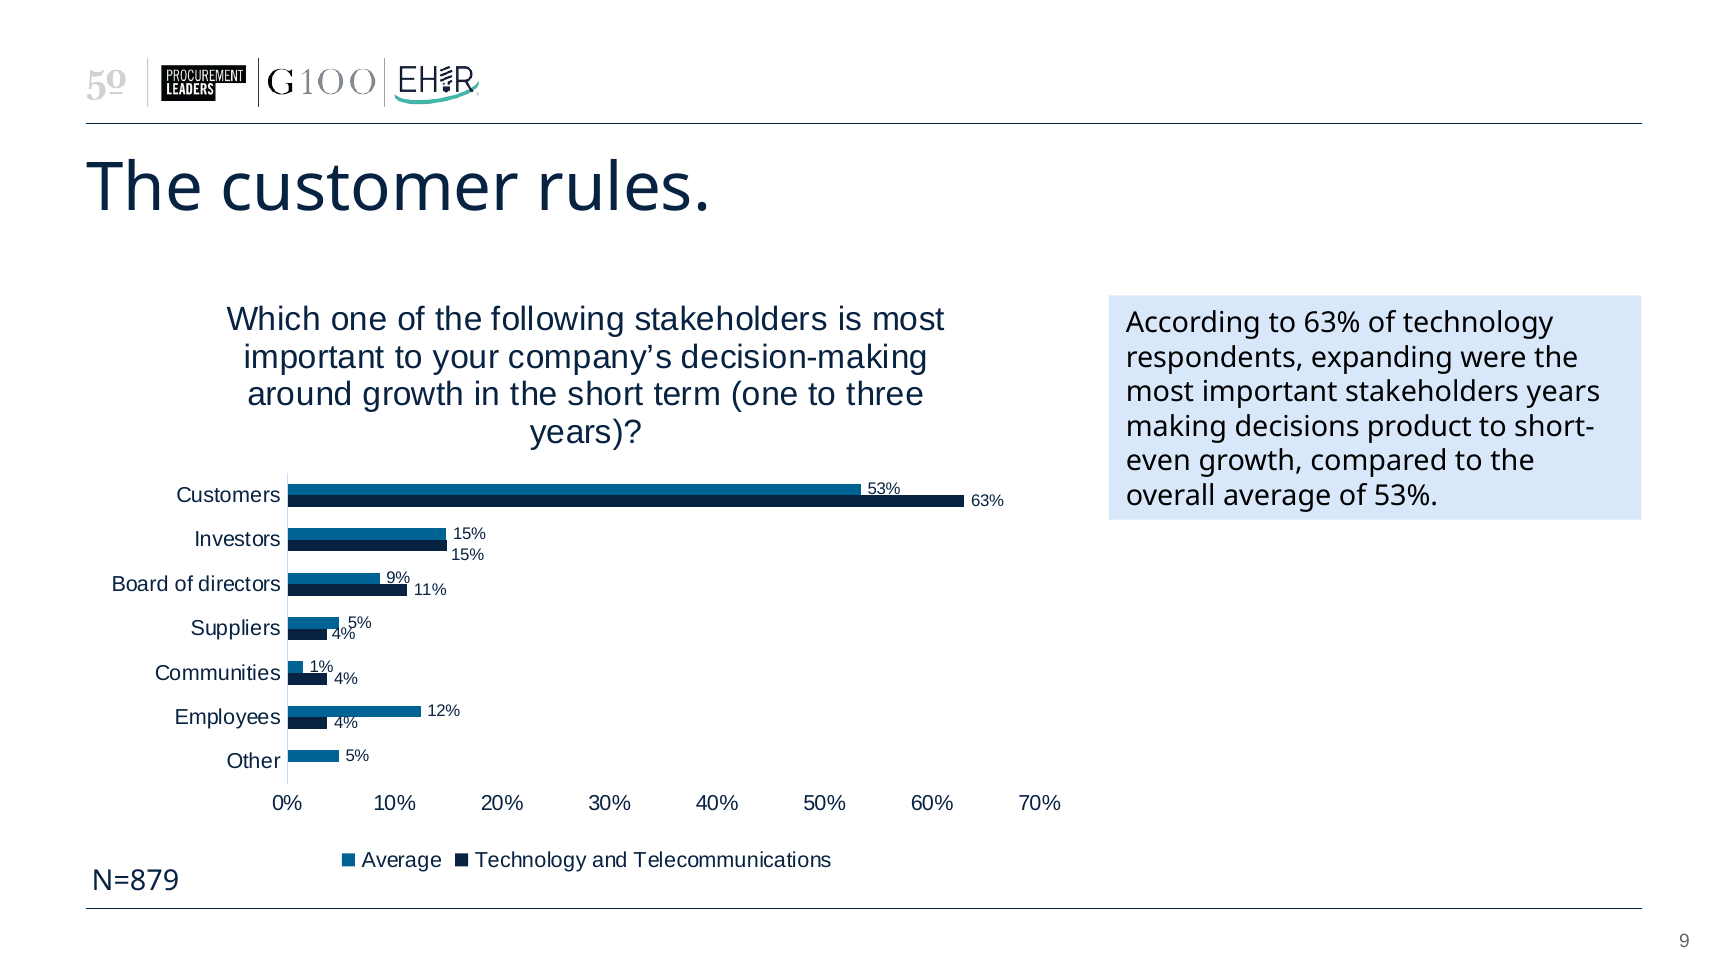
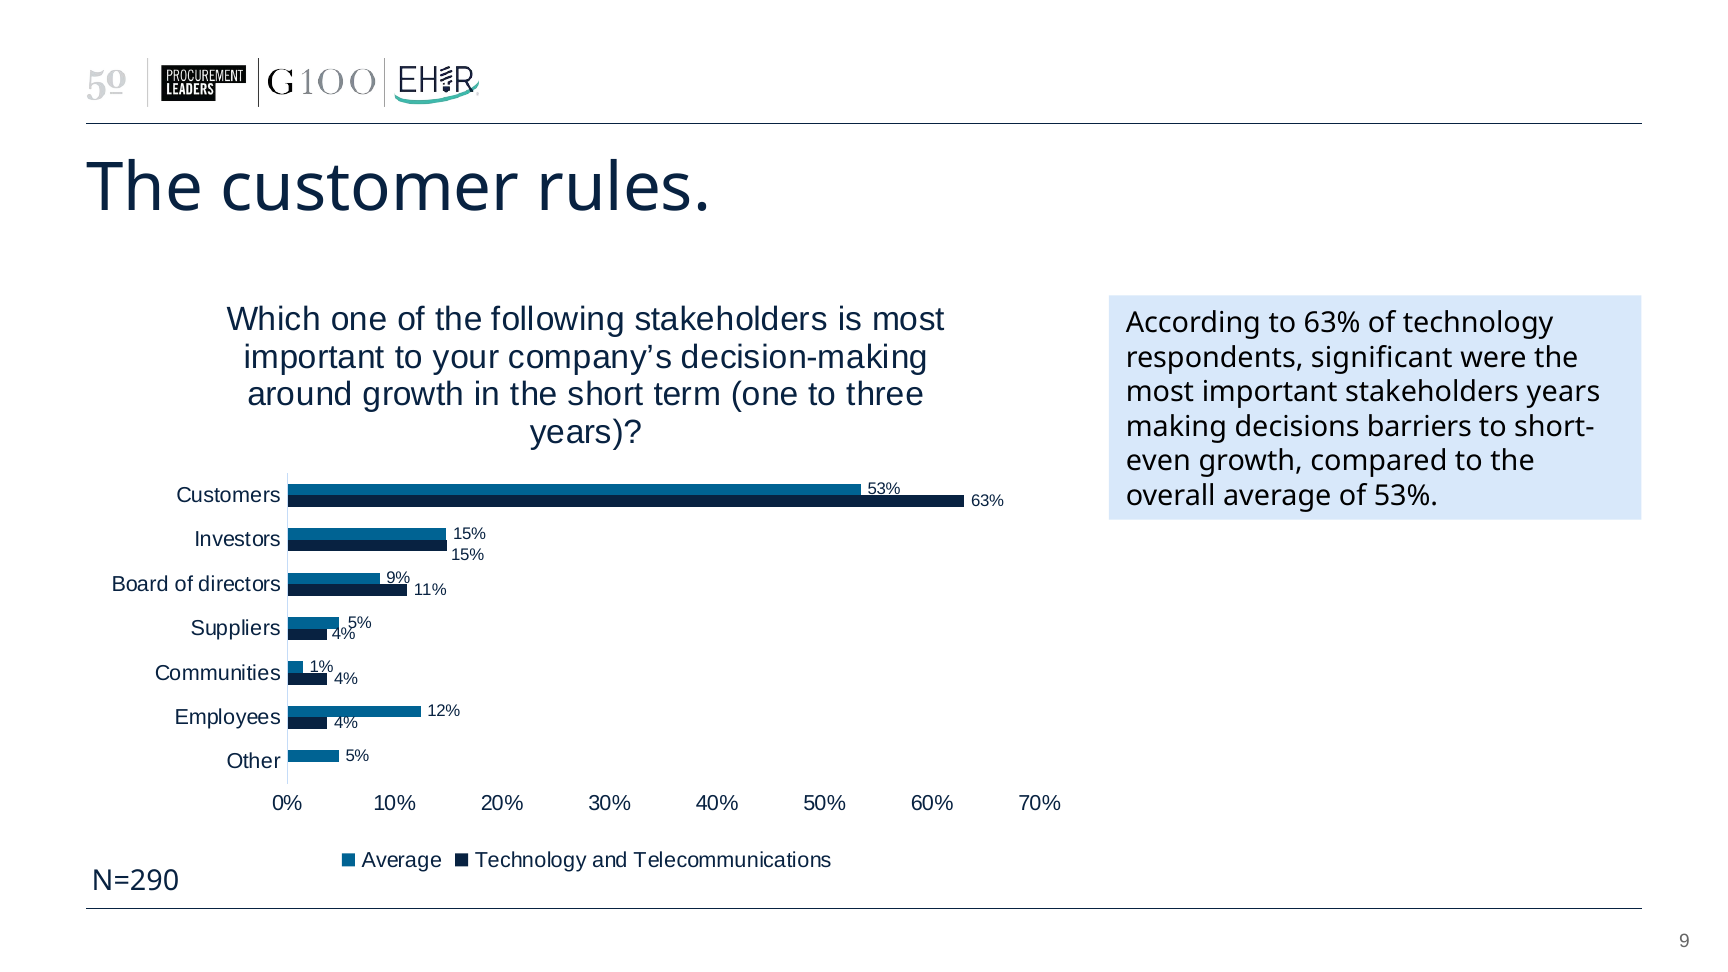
expanding: expanding -> significant
product: product -> barriers
N=879: N=879 -> N=290
